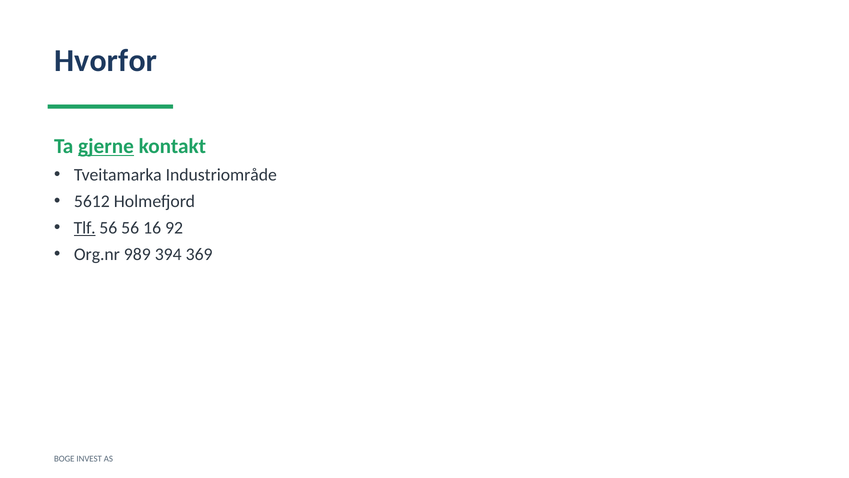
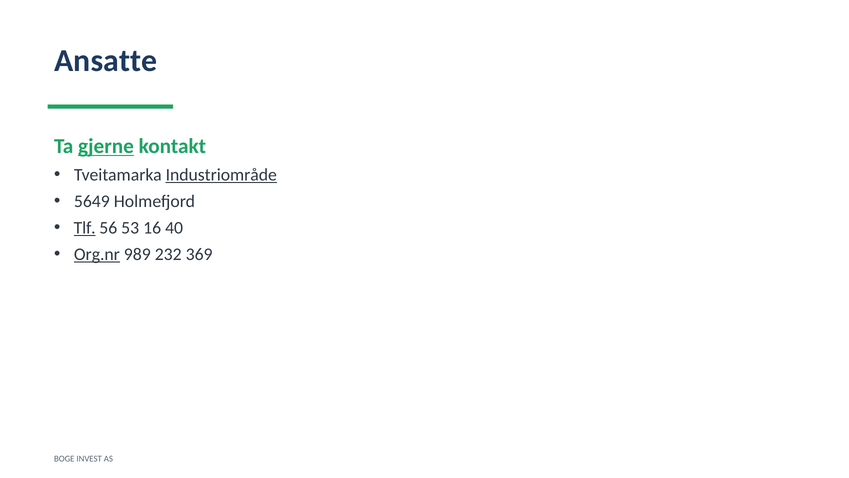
Hvorfor: Hvorfor -> Ansatte
Industriområde underline: none -> present
5612: 5612 -> 5649
56 56: 56 -> 53
92: 92 -> 40
Org.nr underline: none -> present
394: 394 -> 232
